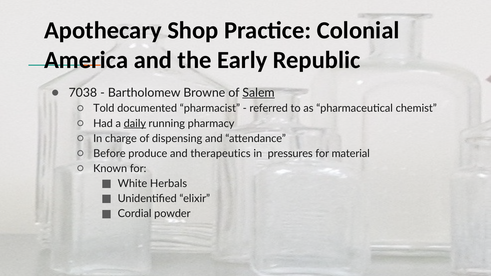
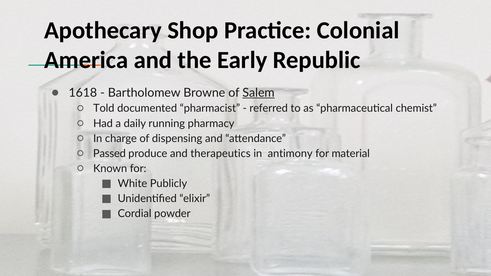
7038: 7038 -> 1618
daily underline: present -> none
Before: Before -> Passed
pressures: pressures -> antimony
Herbals: Herbals -> Publicly
